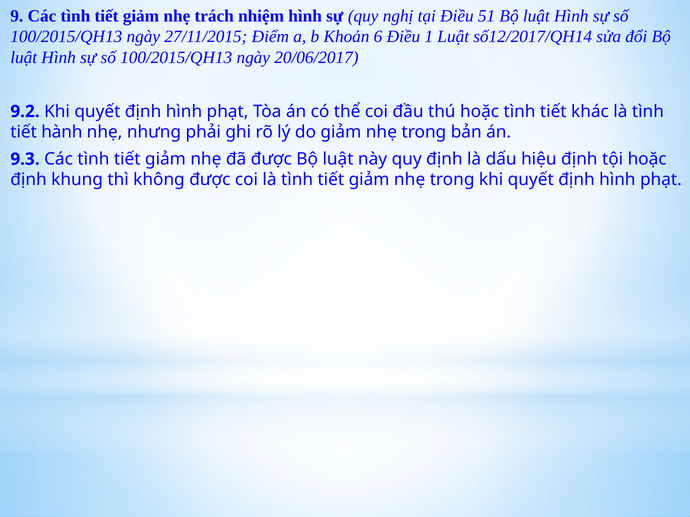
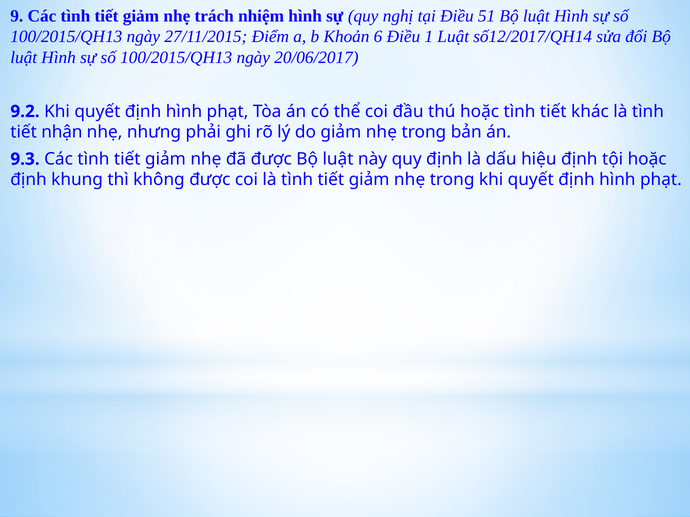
hành: hành -> nhận
